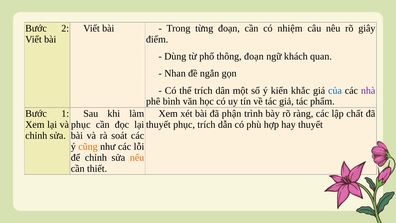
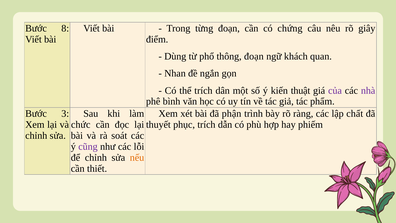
2: 2 -> 8
nhiệm: nhiệm -> chứng
khắc: khắc -> thuật
của colour: blue -> purple
1: 1 -> 3
phục at (81, 124): phục -> chức
hay thuyết: thuyết -> phiếm
cũng colour: orange -> purple
